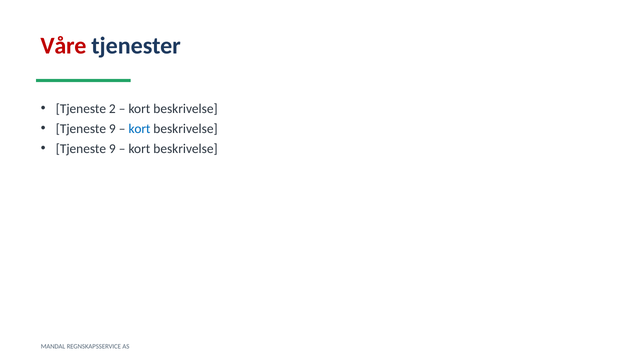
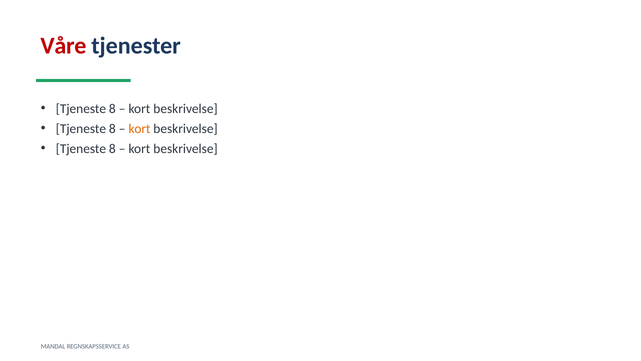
2 at (112, 109): 2 -> 8
9 at (112, 129): 9 -> 8
kort at (139, 129) colour: blue -> orange
9 at (112, 149): 9 -> 8
